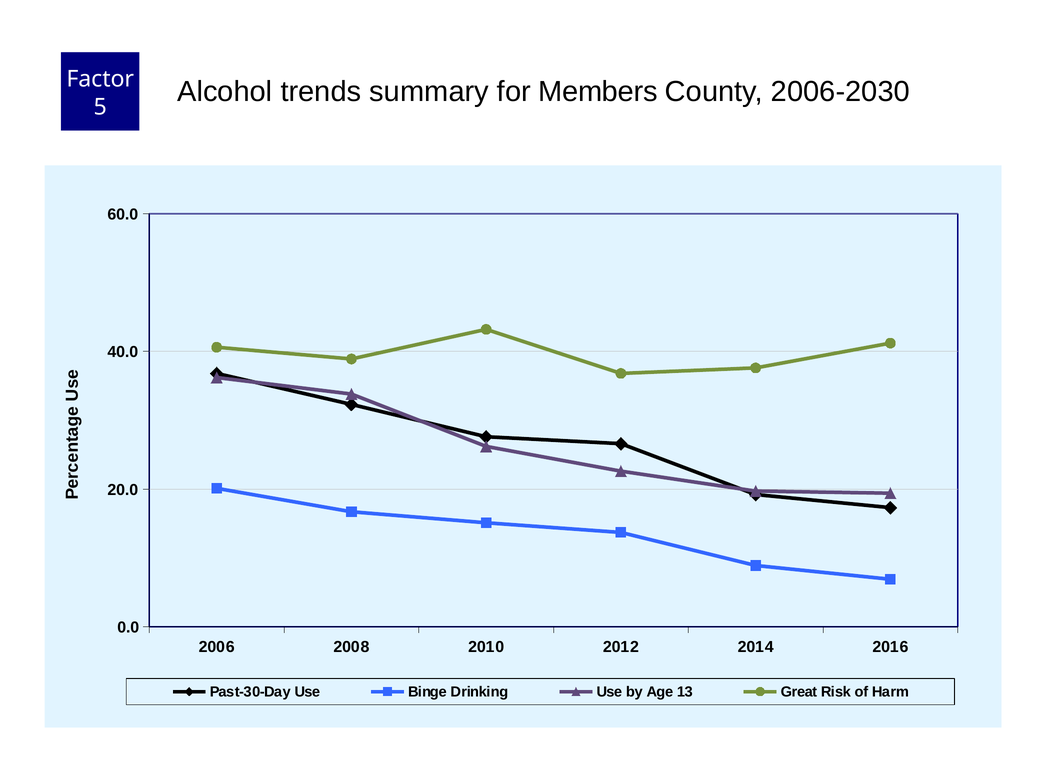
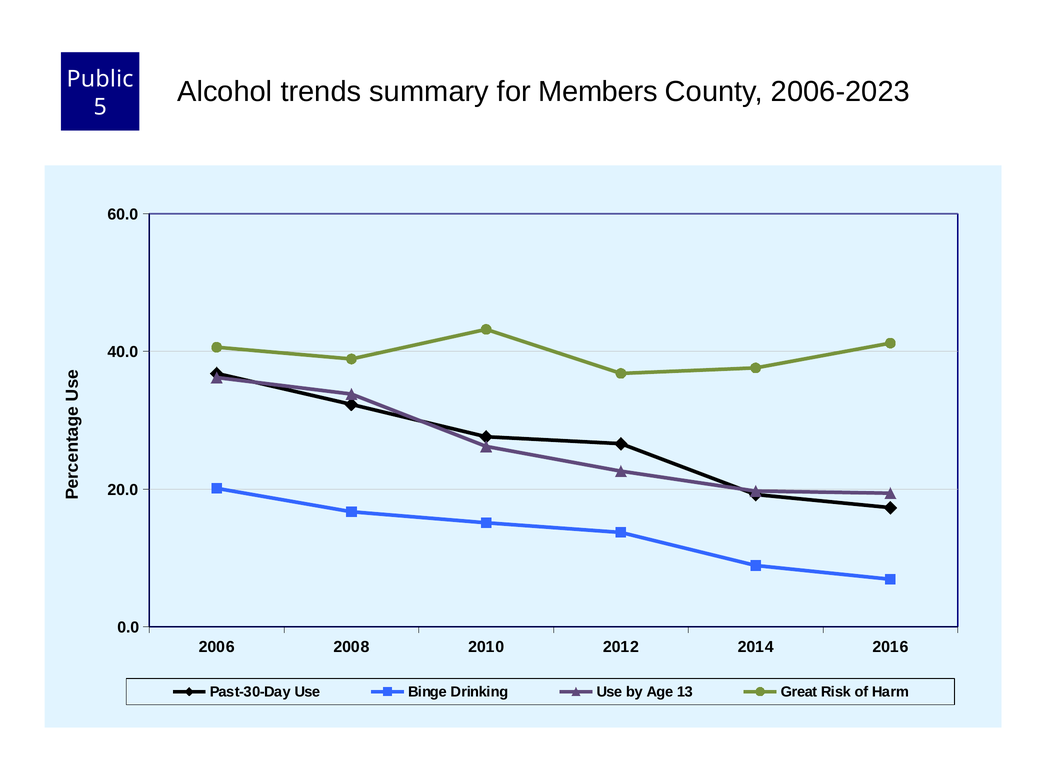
Factor: Factor -> Public
2006-2030: 2006-2030 -> 2006-2023
